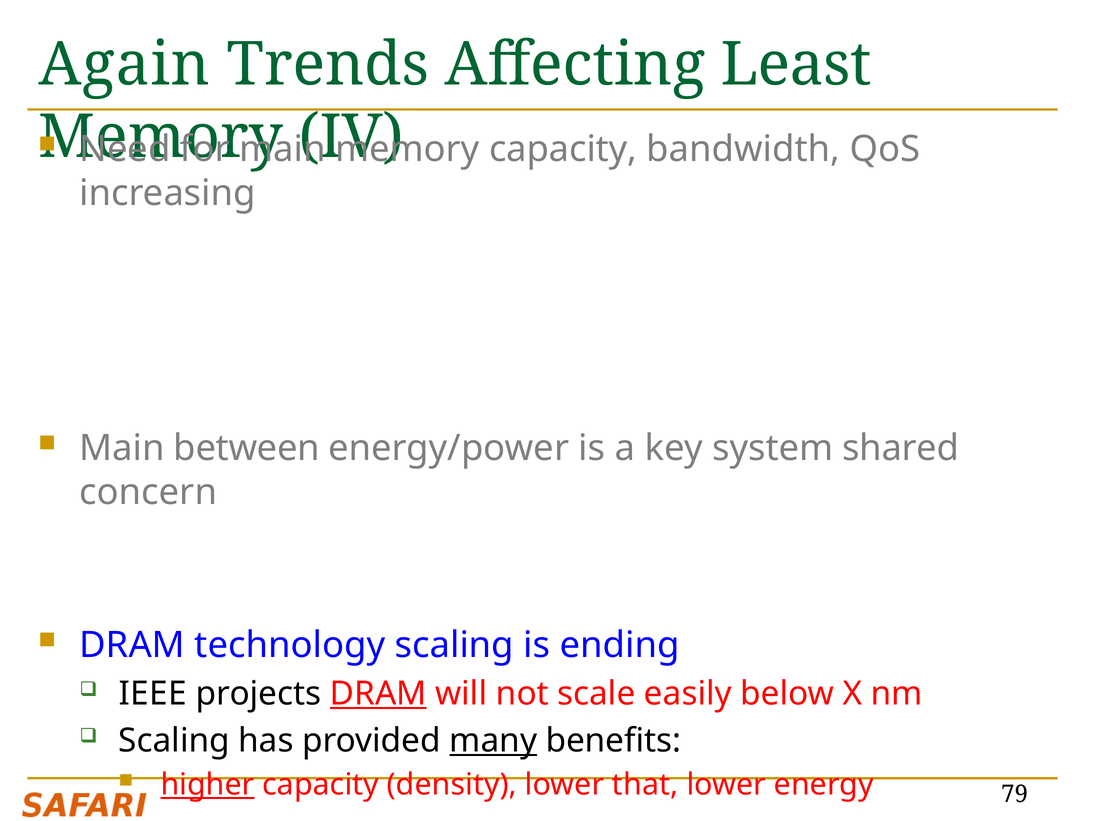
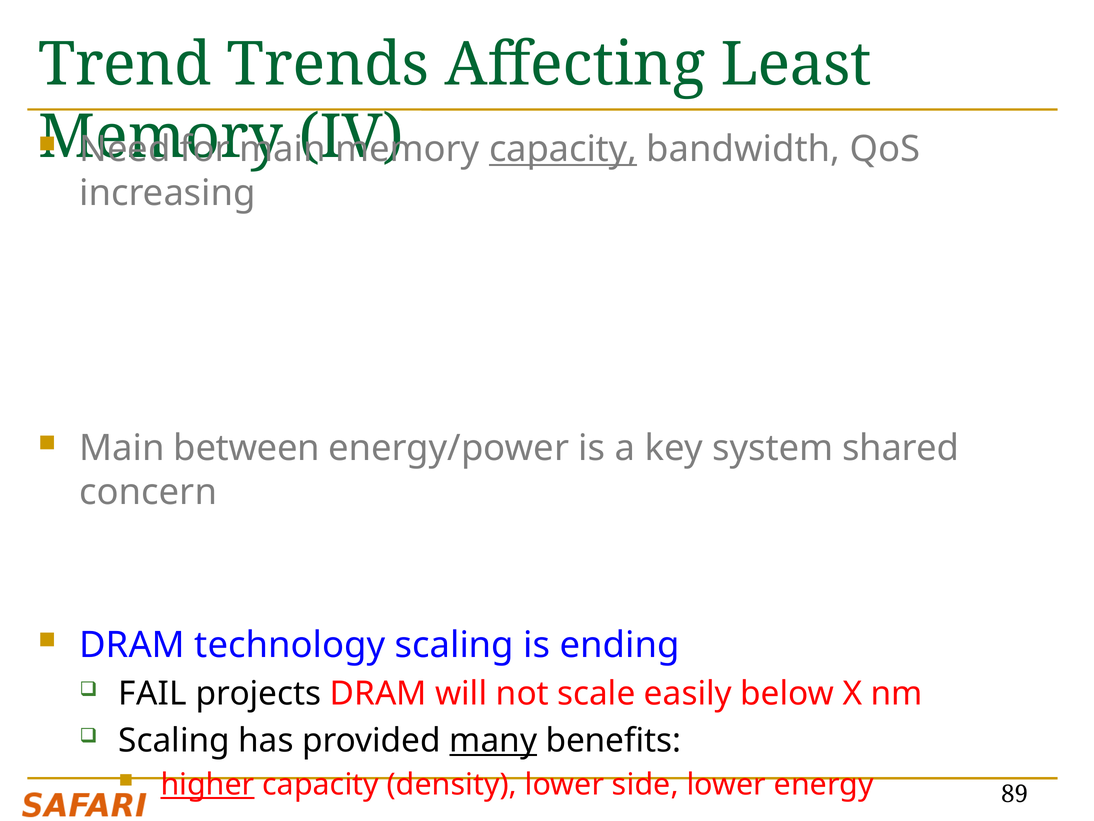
Again: Again -> Trend
capacity at (563, 149) underline: none -> present
IEEE: IEEE -> FAIL
DRAM at (378, 693) underline: present -> none
that: that -> side
79: 79 -> 89
